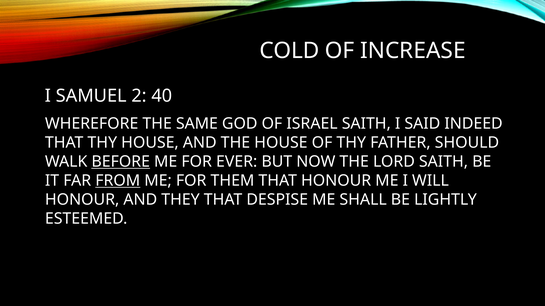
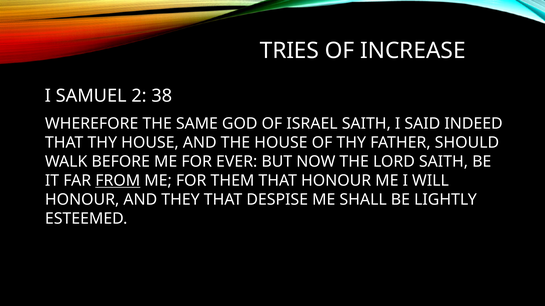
COLD: COLD -> TRIES
40: 40 -> 38
BEFORE underline: present -> none
